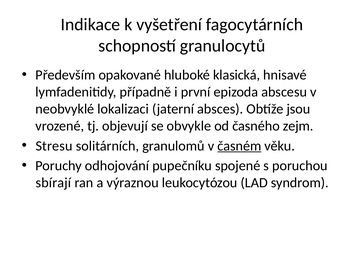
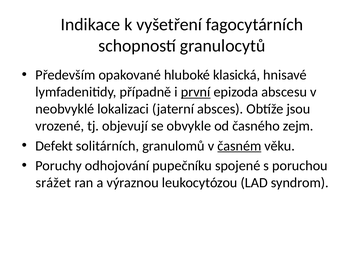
první underline: none -> present
Stresu: Stresu -> Defekt
sbírají: sbírají -> srážet
